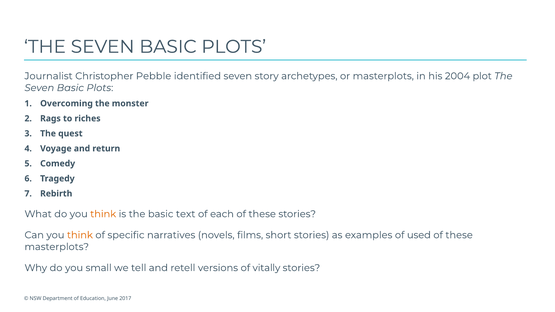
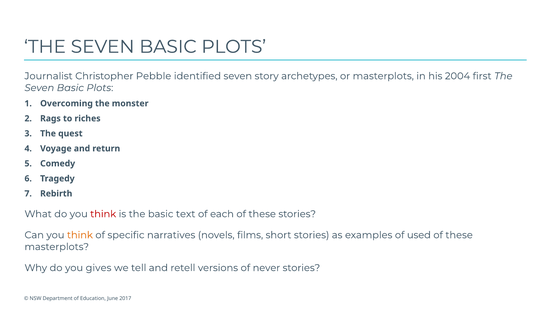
plot: plot -> first
think at (103, 214) colour: orange -> red
small: small -> gives
vitally: vitally -> never
